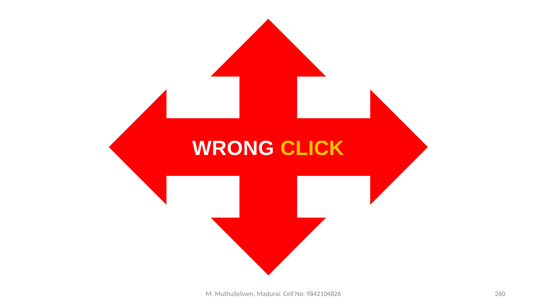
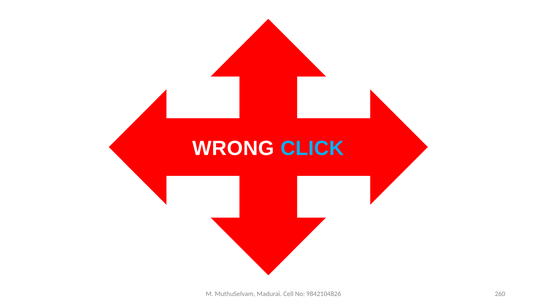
CLICK colour: yellow -> light blue
